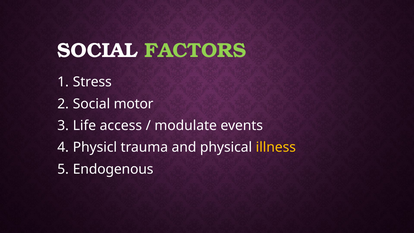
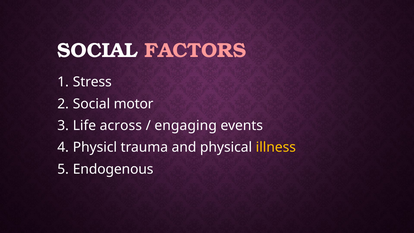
FACTORS colour: light green -> pink
access: access -> across
modulate: modulate -> engaging
